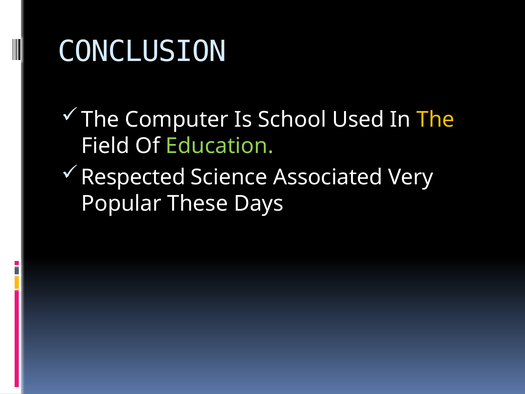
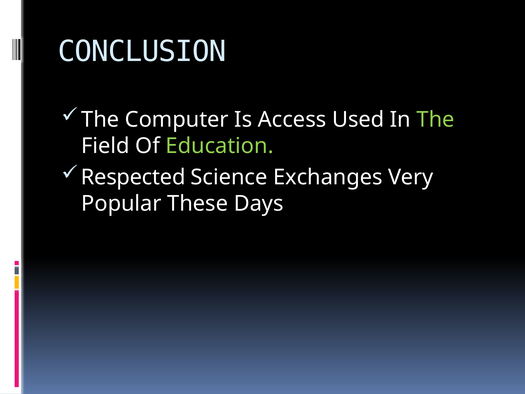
School: School -> Access
The at (436, 120) colour: yellow -> light green
Associated: Associated -> Exchanges
